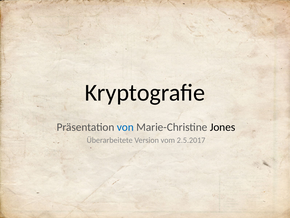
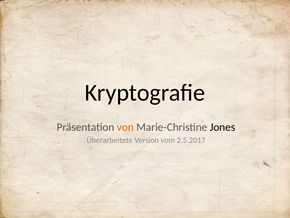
von colour: blue -> orange
